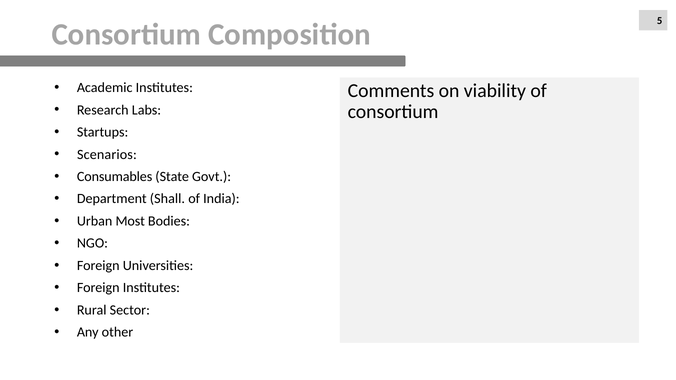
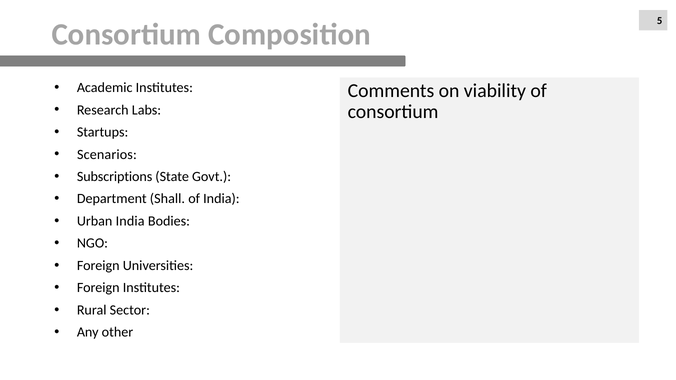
Consumables: Consumables -> Subscriptions
Urban Most: Most -> India
